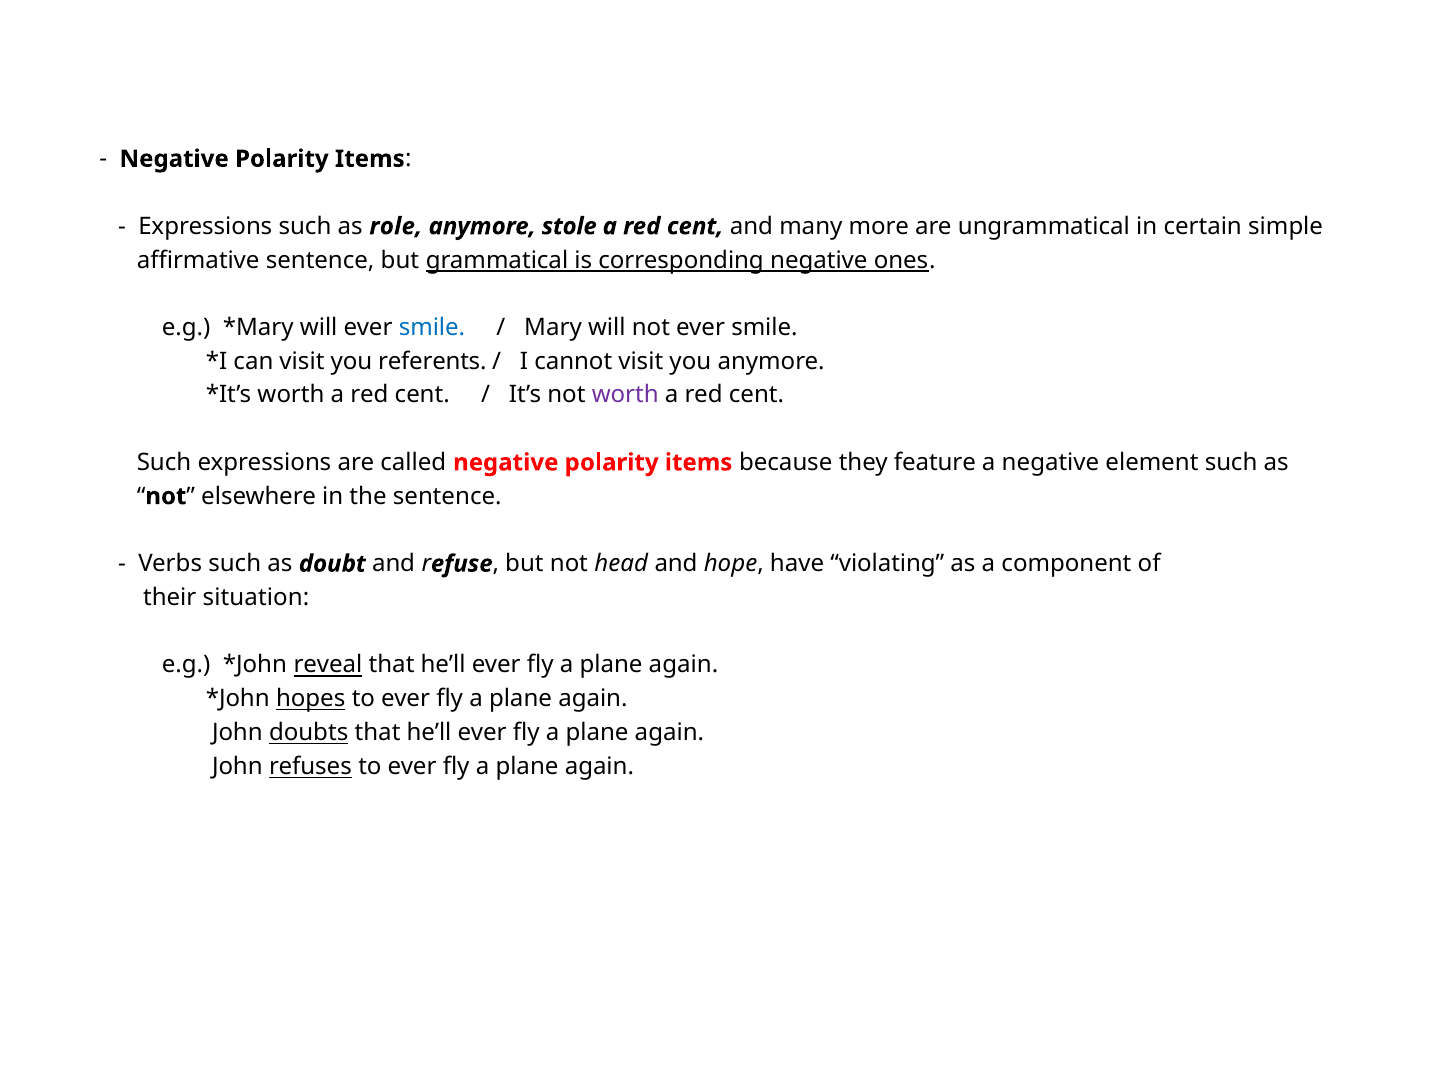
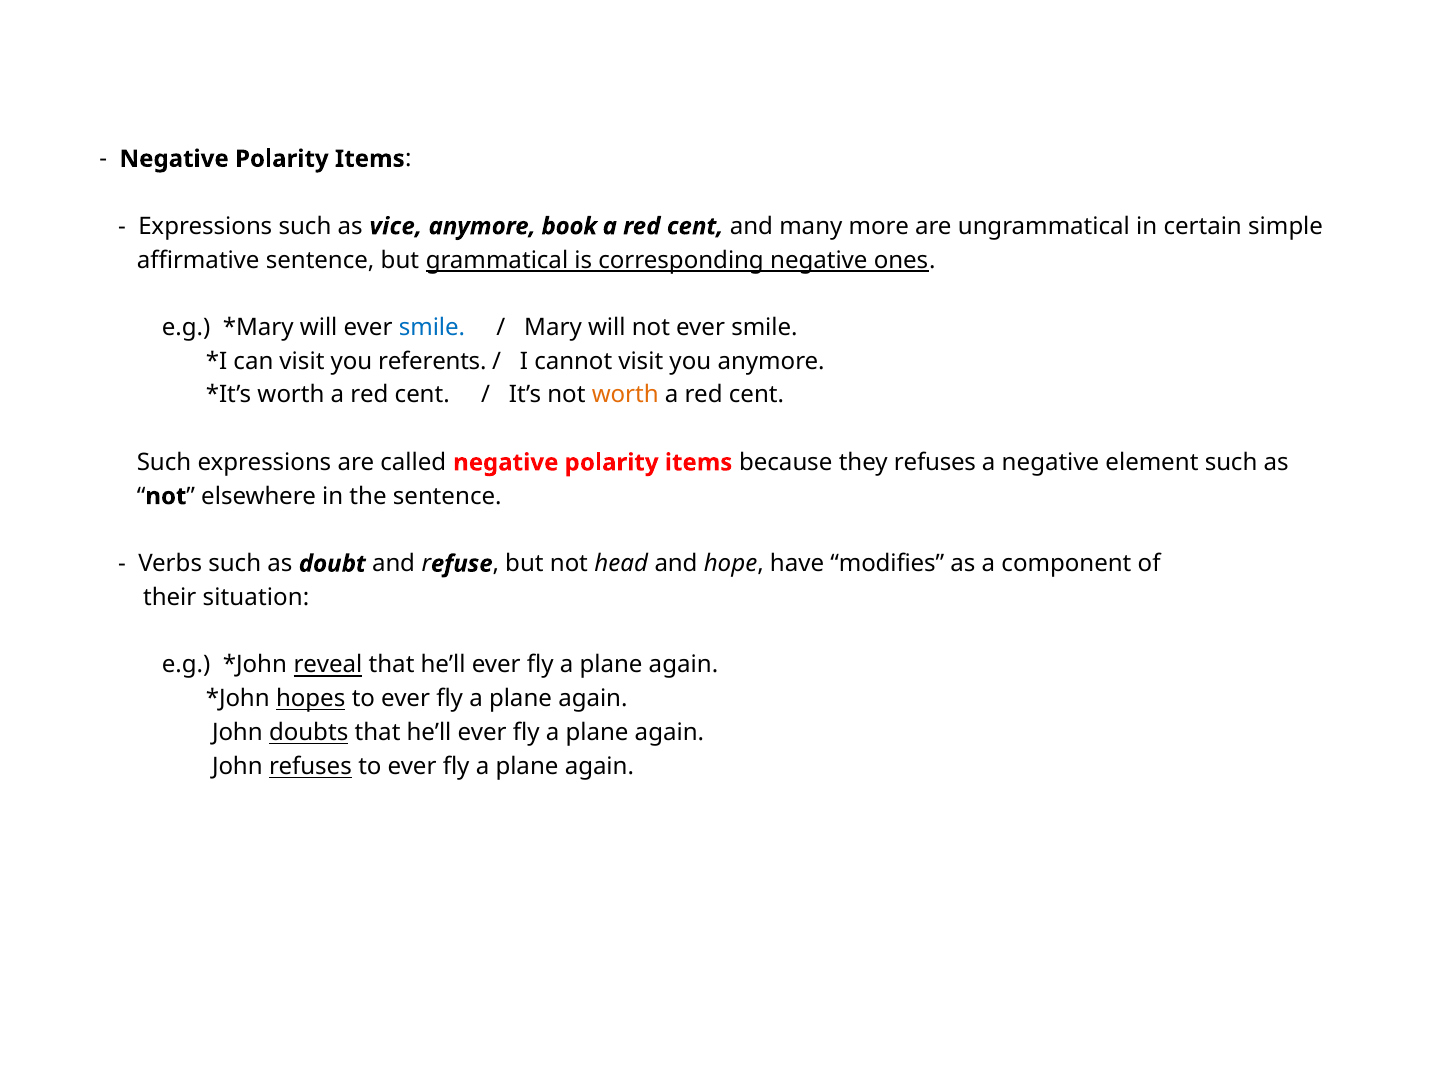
role: role -> vice
stole: stole -> book
worth at (625, 395) colour: purple -> orange
they feature: feature -> refuses
violating: violating -> modifies
